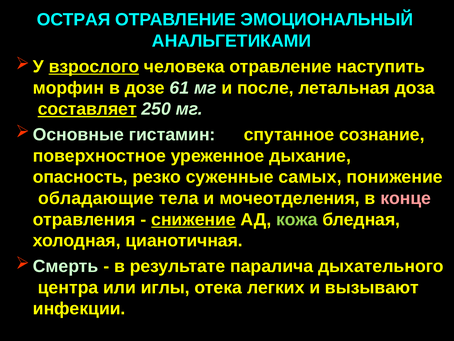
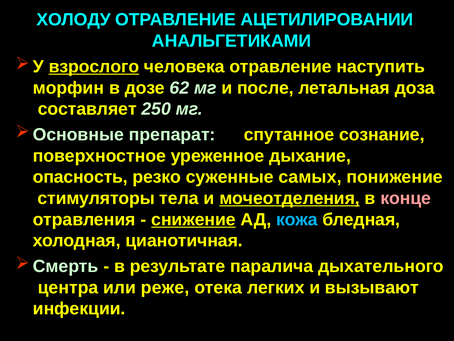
ОСТРАЯ: ОСТРАЯ -> ХОЛОДУ
ЭМОЦИОНАЛЬНЫЙ: ЭМОЦИОНАЛЬНЫЙ -> АЦЕТИЛИРОВАНИИ
61: 61 -> 62
составляет underline: present -> none
гистамин: гистамин -> препарат
обладающие: обладающие -> стимуляторы
мочеотделения underline: none -> present
кожа colour: light green -> light blue
иглы: иглы -> реже
